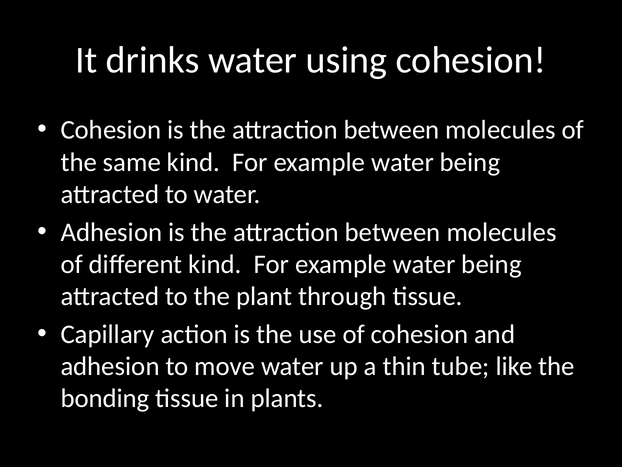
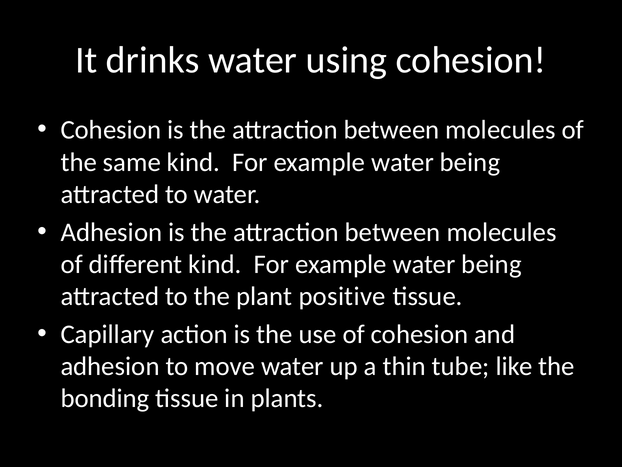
through: through -> positive
